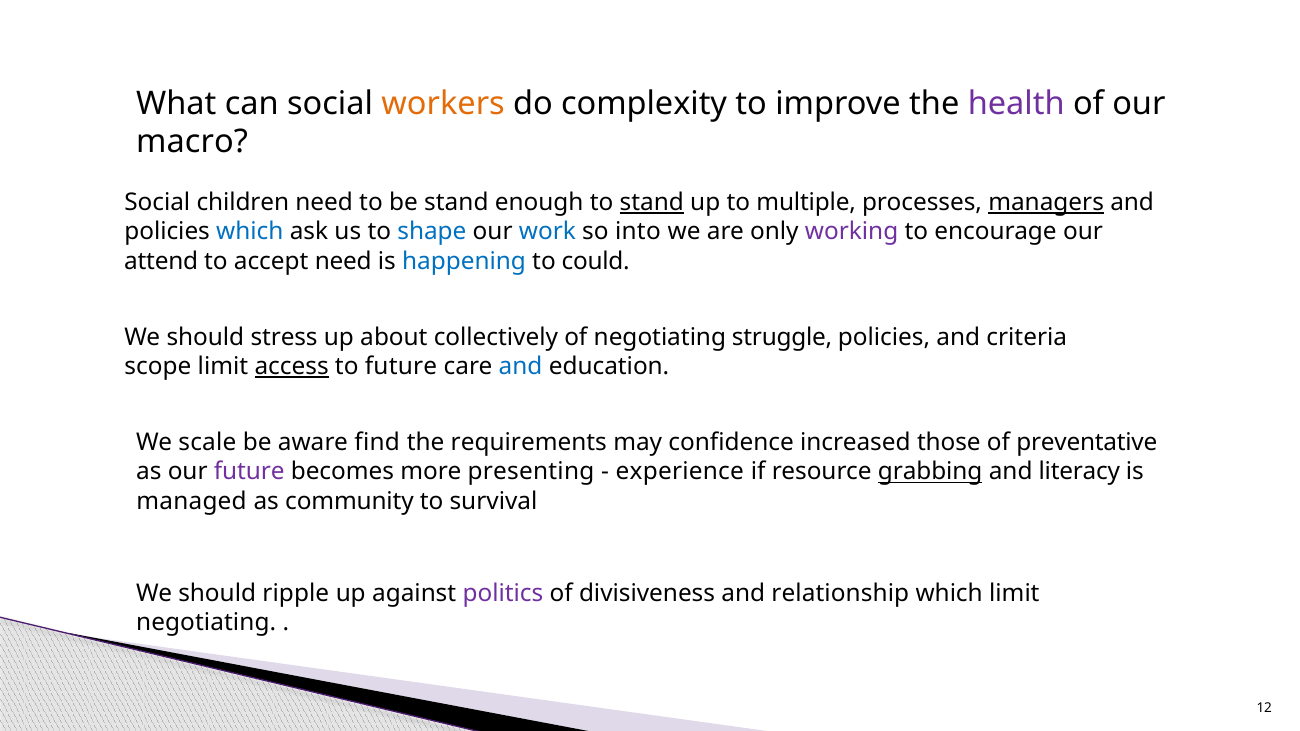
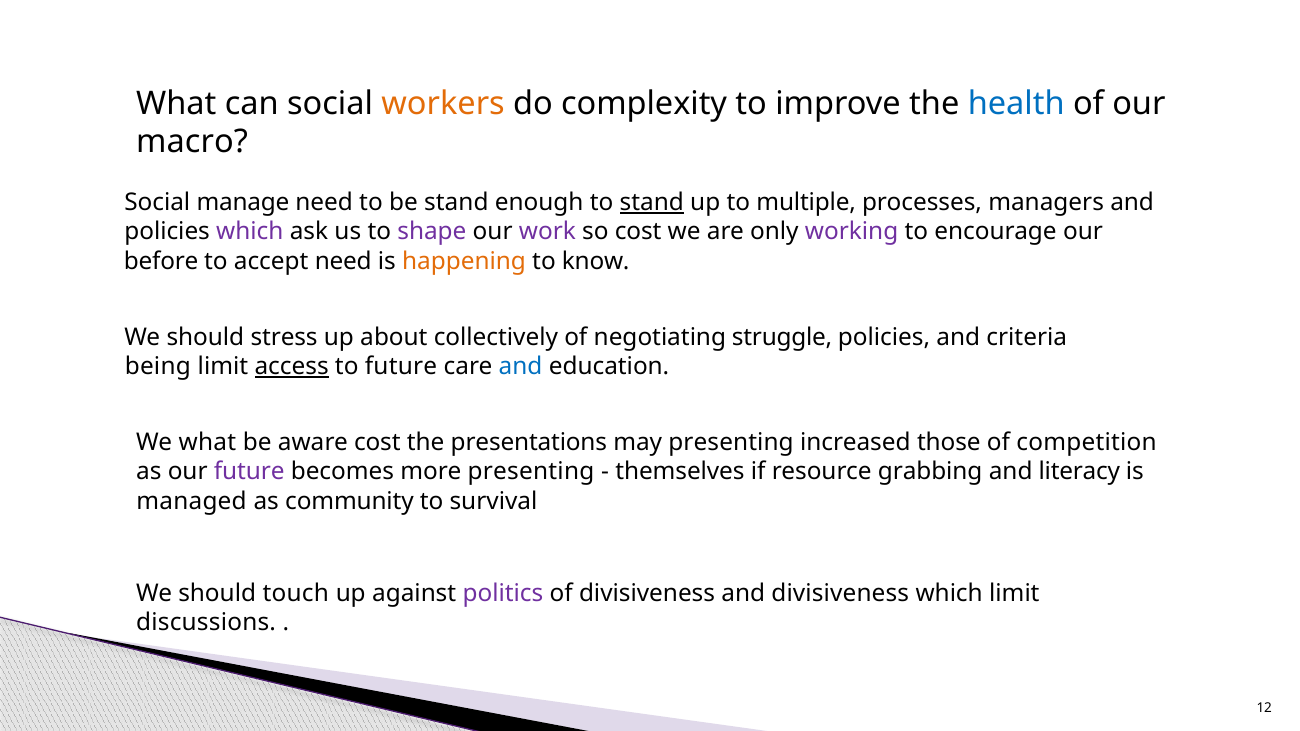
health colour: purple -> blue
children: children -> manage
managers underline: present -> none
which at (250, 232) colour: blue -> purple
shape colour: blue -> purple
work colour: blue -> purple
so into: into -> cost
attend: attend -> before
happening colour: blue -> orange
could: could -> know
scope: scope -> being
We scale: scale -> what
aware find: find -> cost
requirements: requirements -> presentations
may confidence: confidence -> presenting
preventative: preventative -> competition
experience: experience -> themselves
grabbing underline: present -> none
ripple: ripple -> touch
and relationship: relationship -> divisiveness
negotiating at (206, 623): negotiating -> discussions
